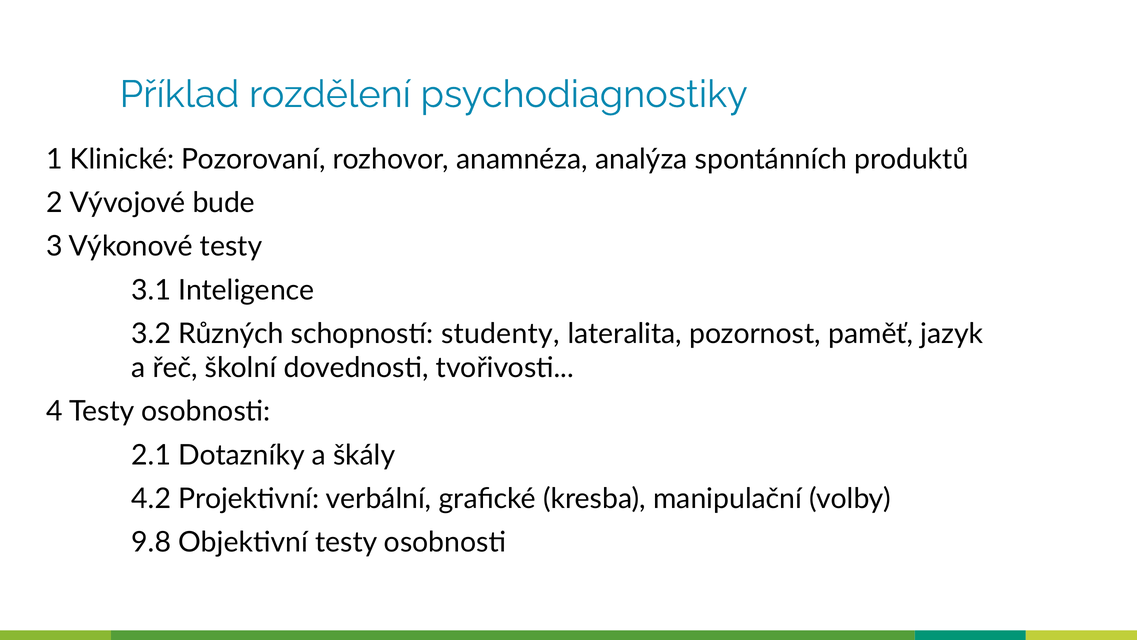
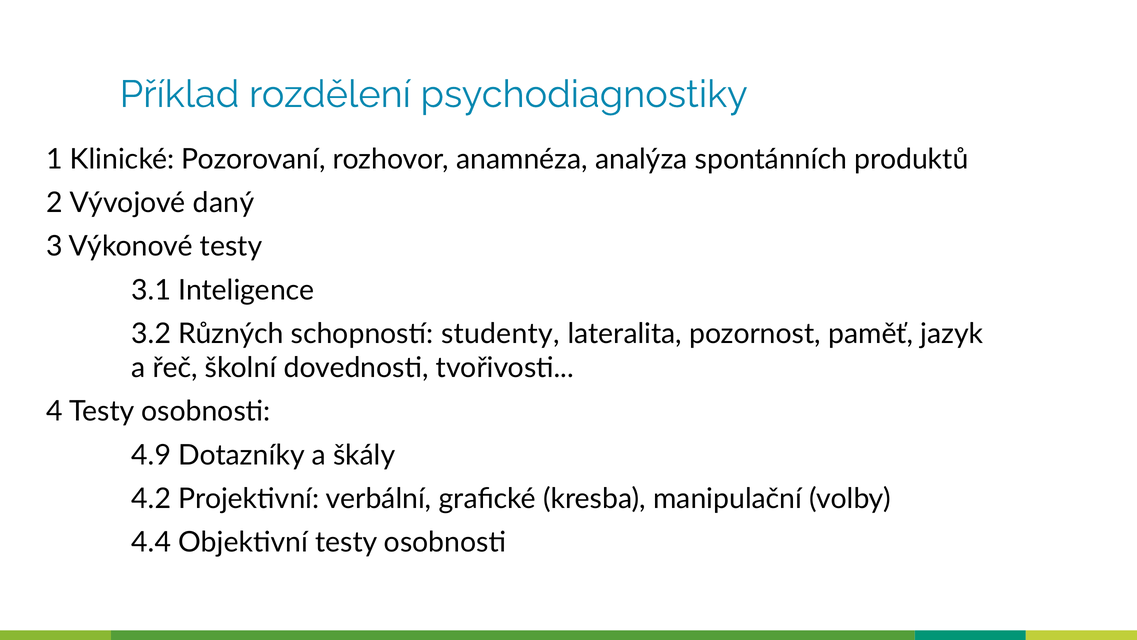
bude: bude -> daný
2.1: 2.1 -> 4.9
9.8: 9.8 -> 4.4
